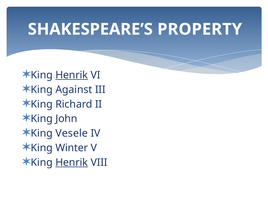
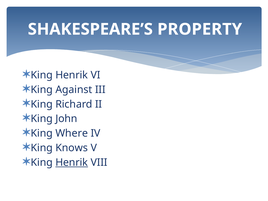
Henrik at (72, 75) underline: present -> none
Vesele: Vesele -> Where
Winter: Winter -> Knows
